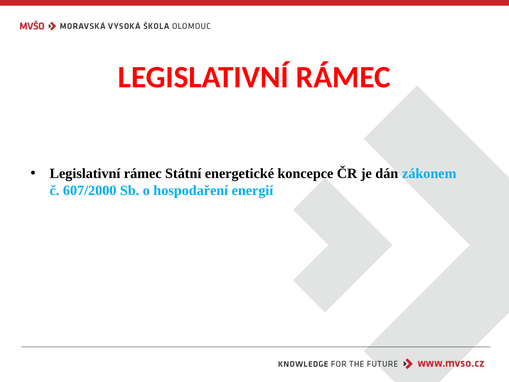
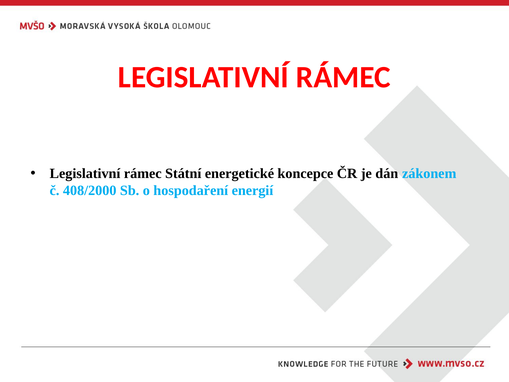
607/2000: 607/2000 -> 408/2000
